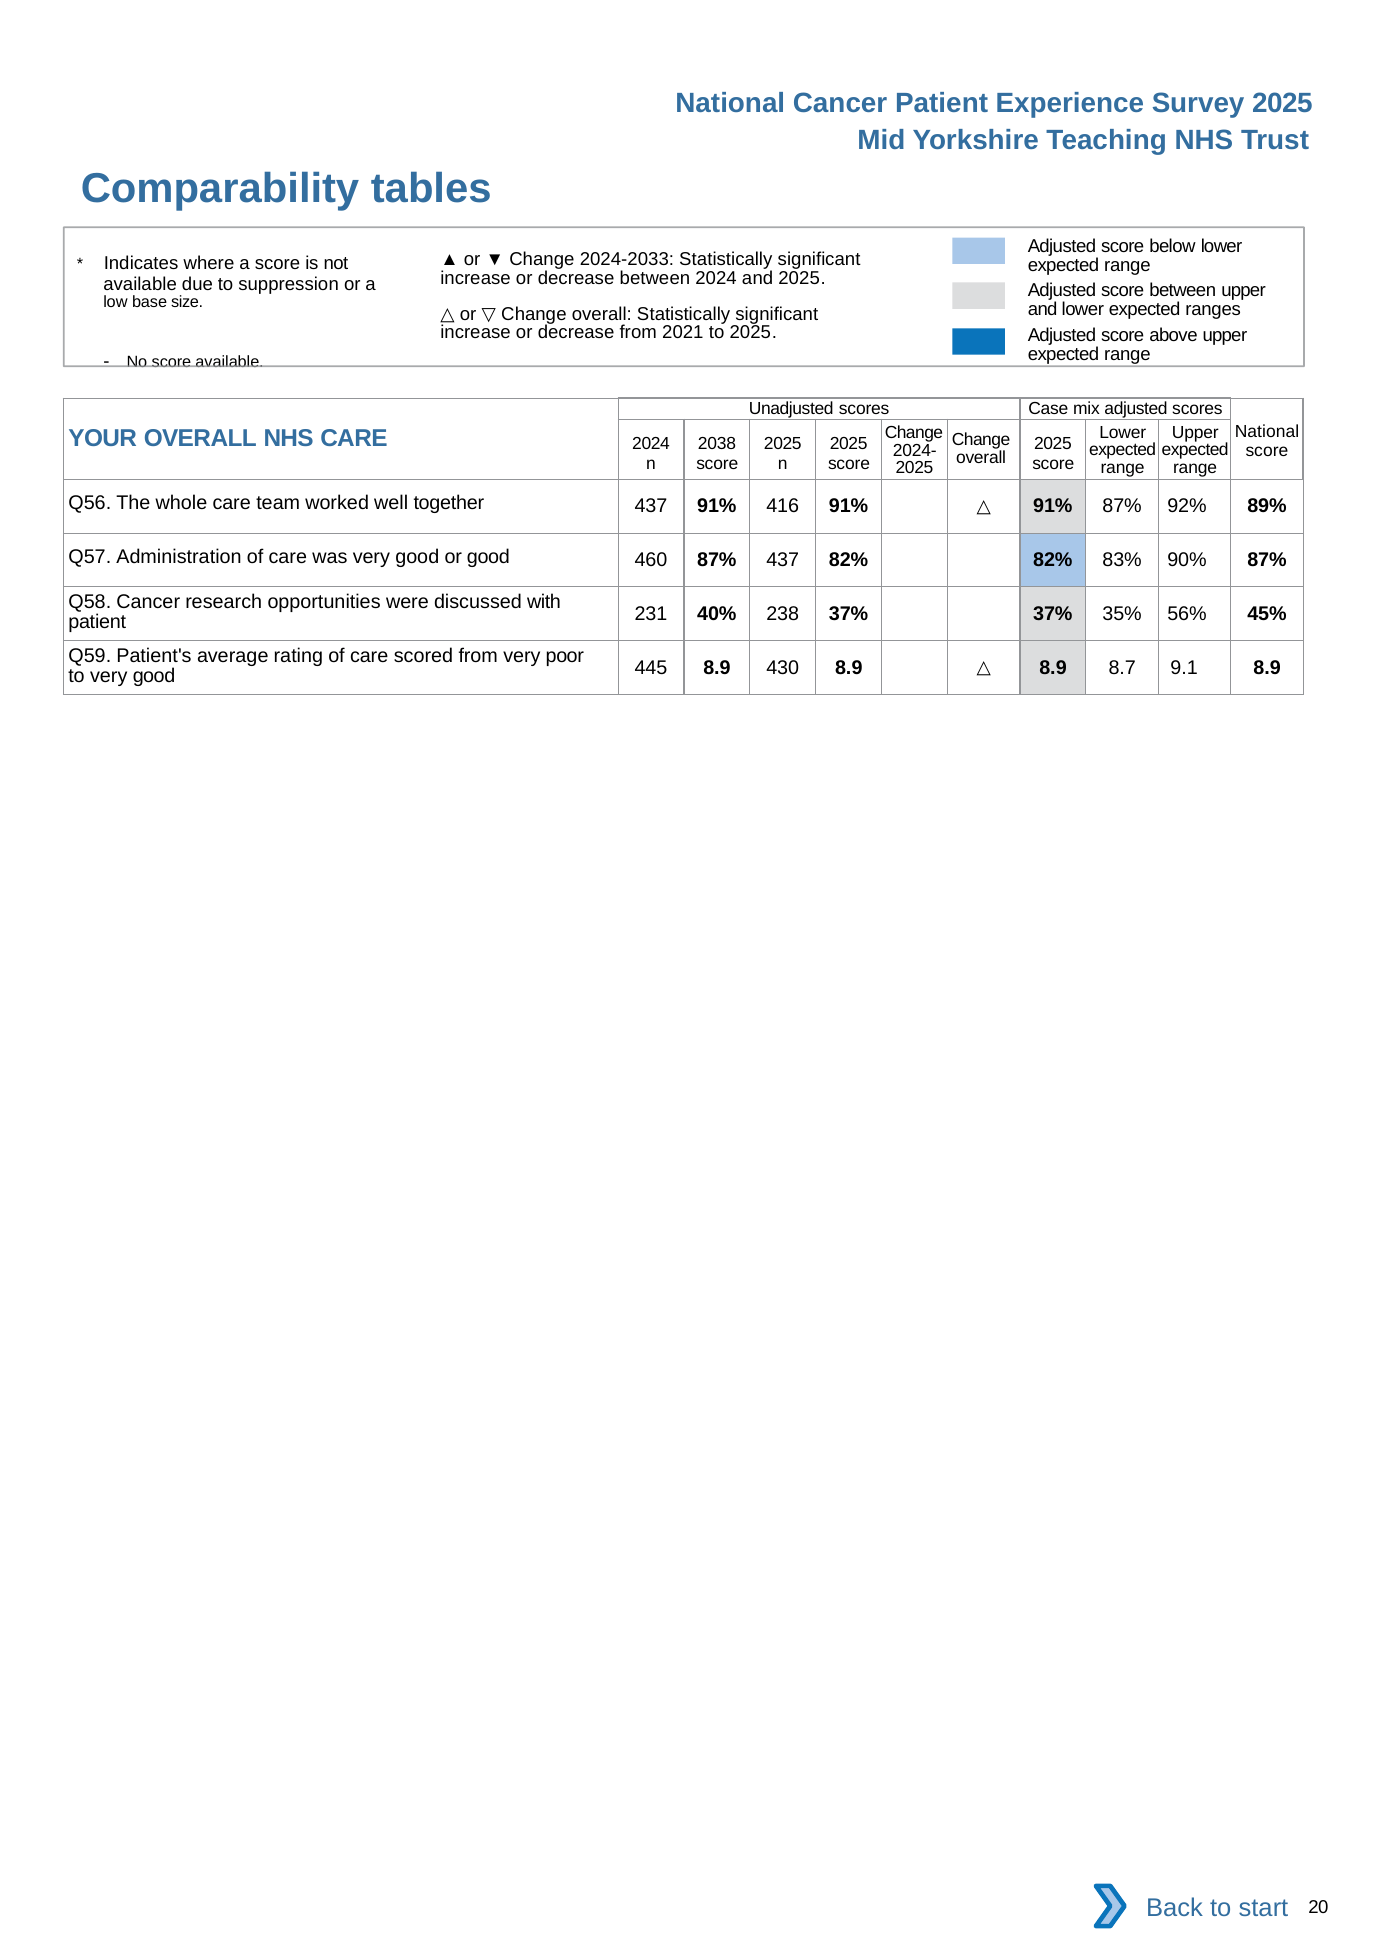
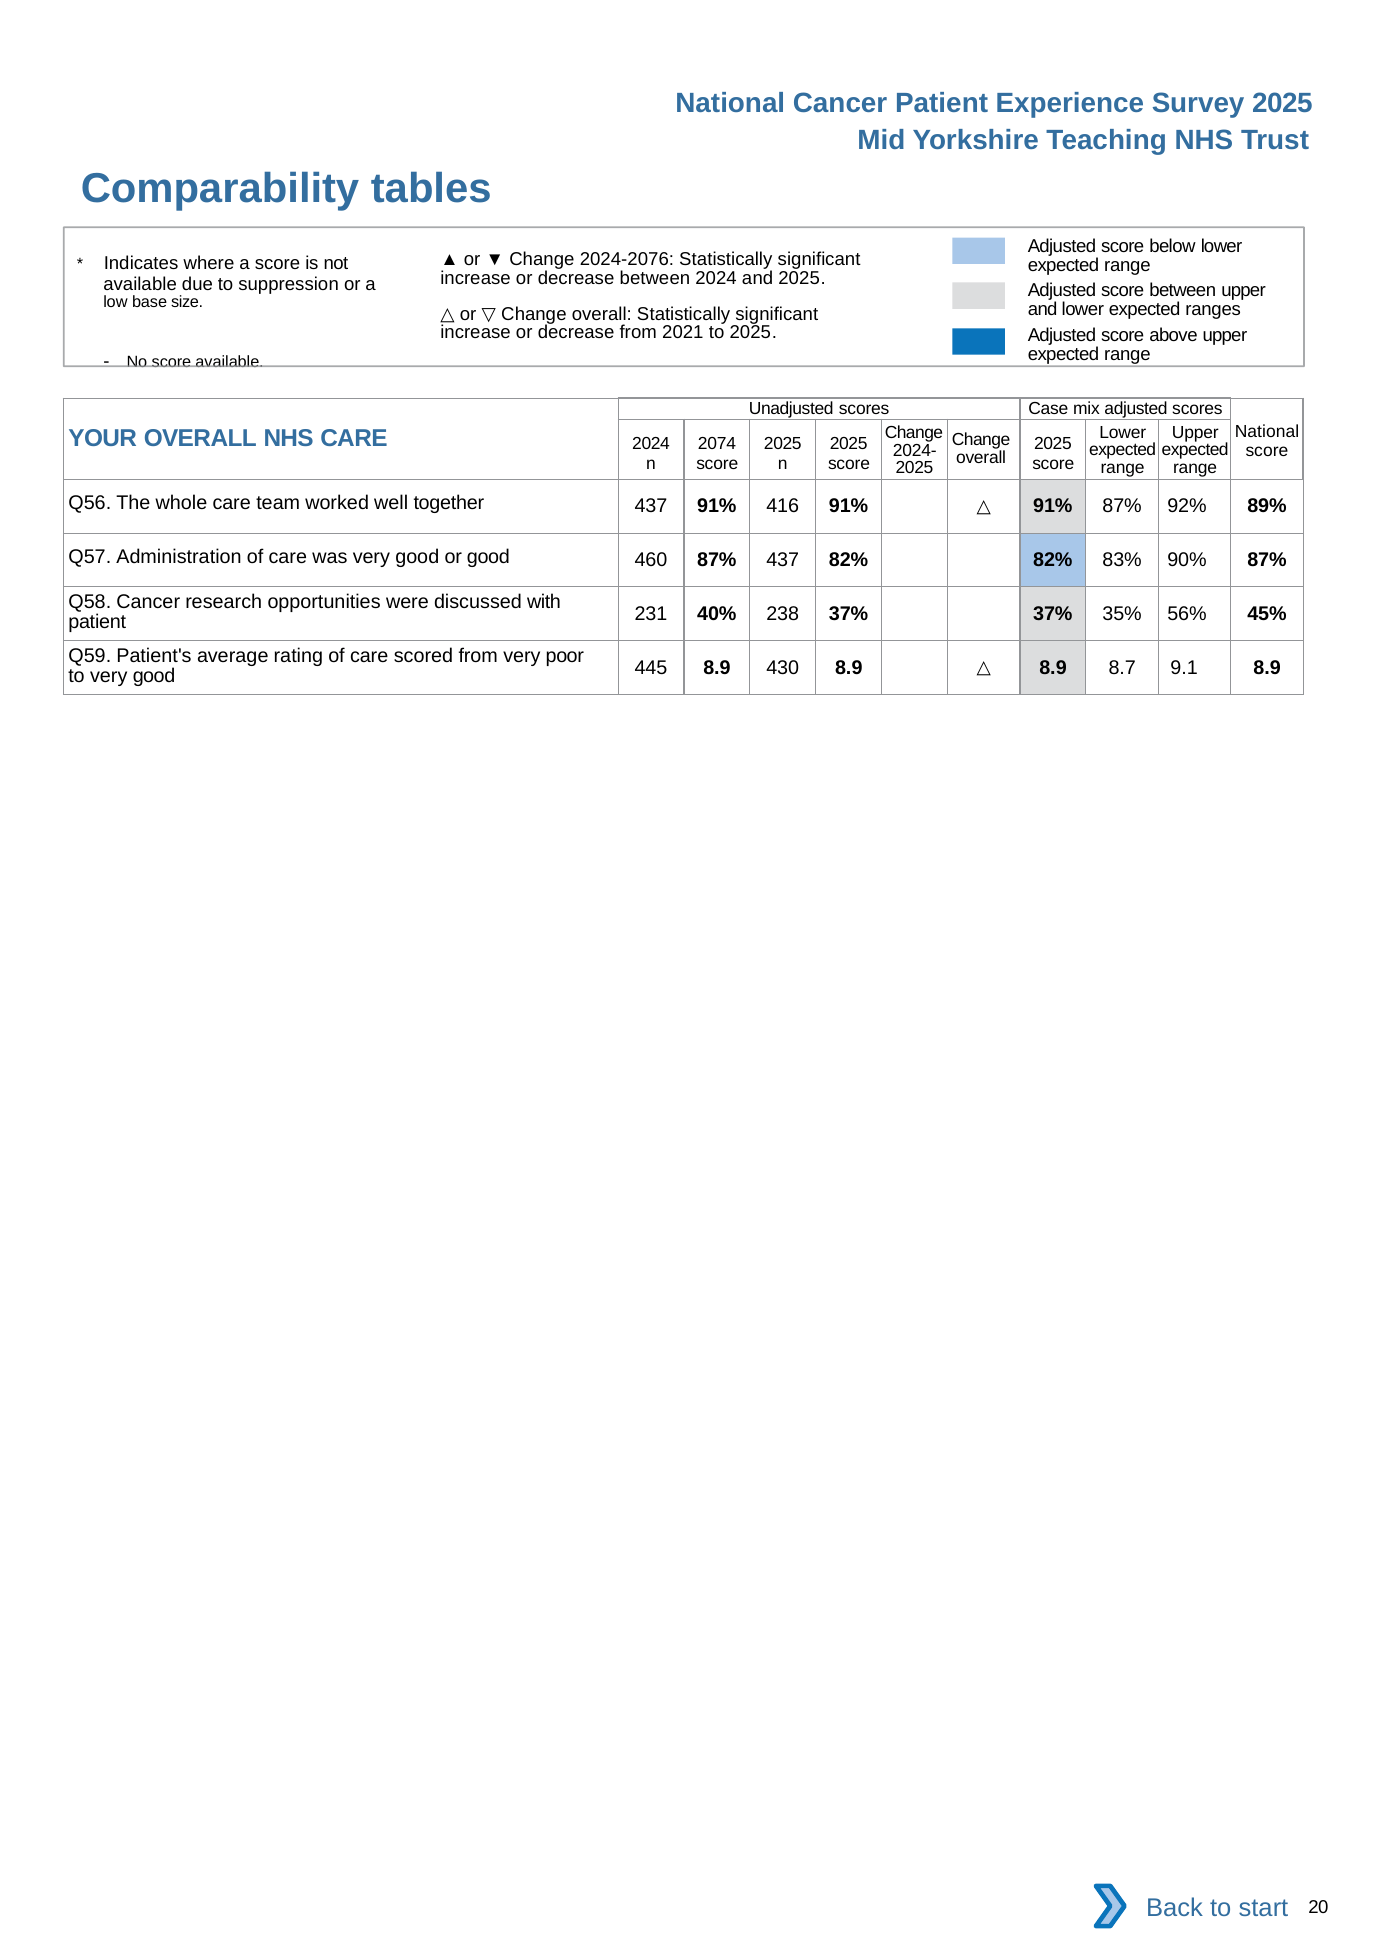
2024-2033: 2024-2033 -> 2024-2076
2038: 2038 -> 2074
